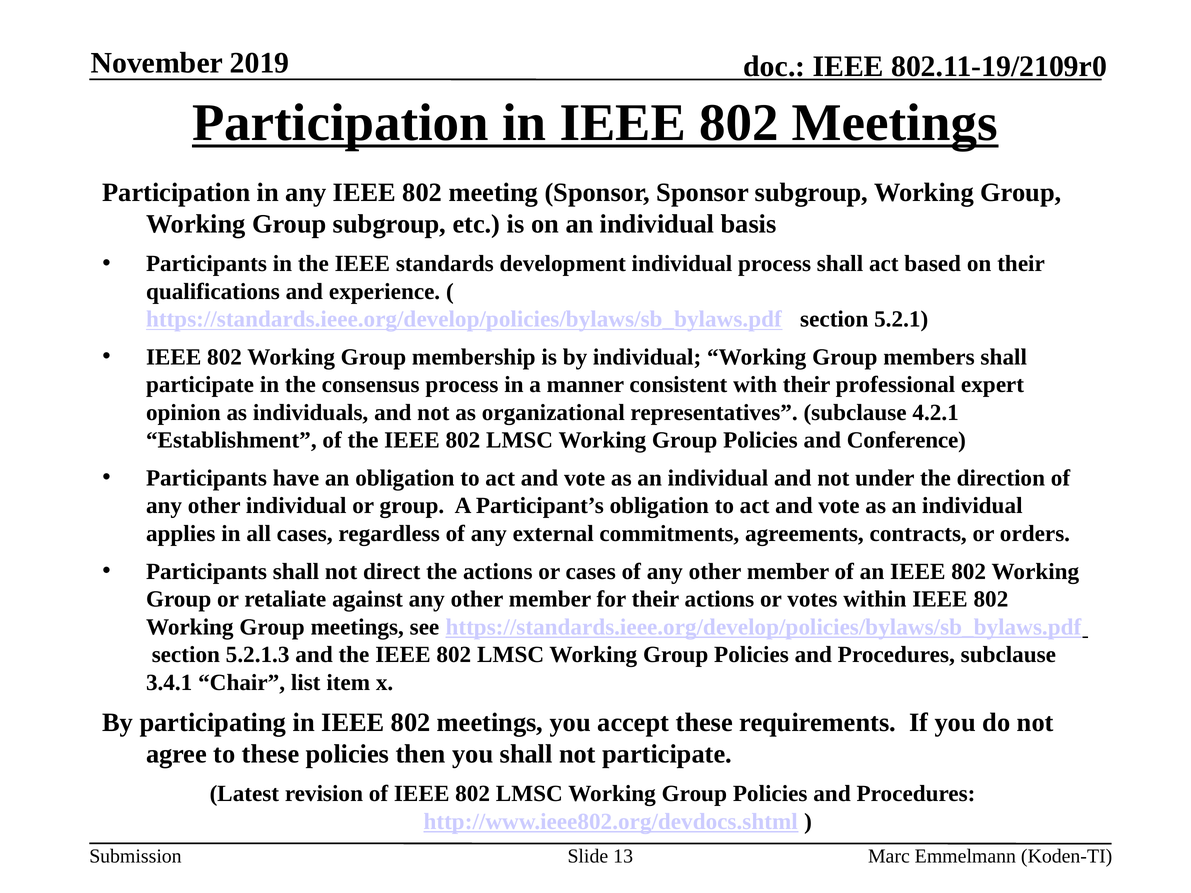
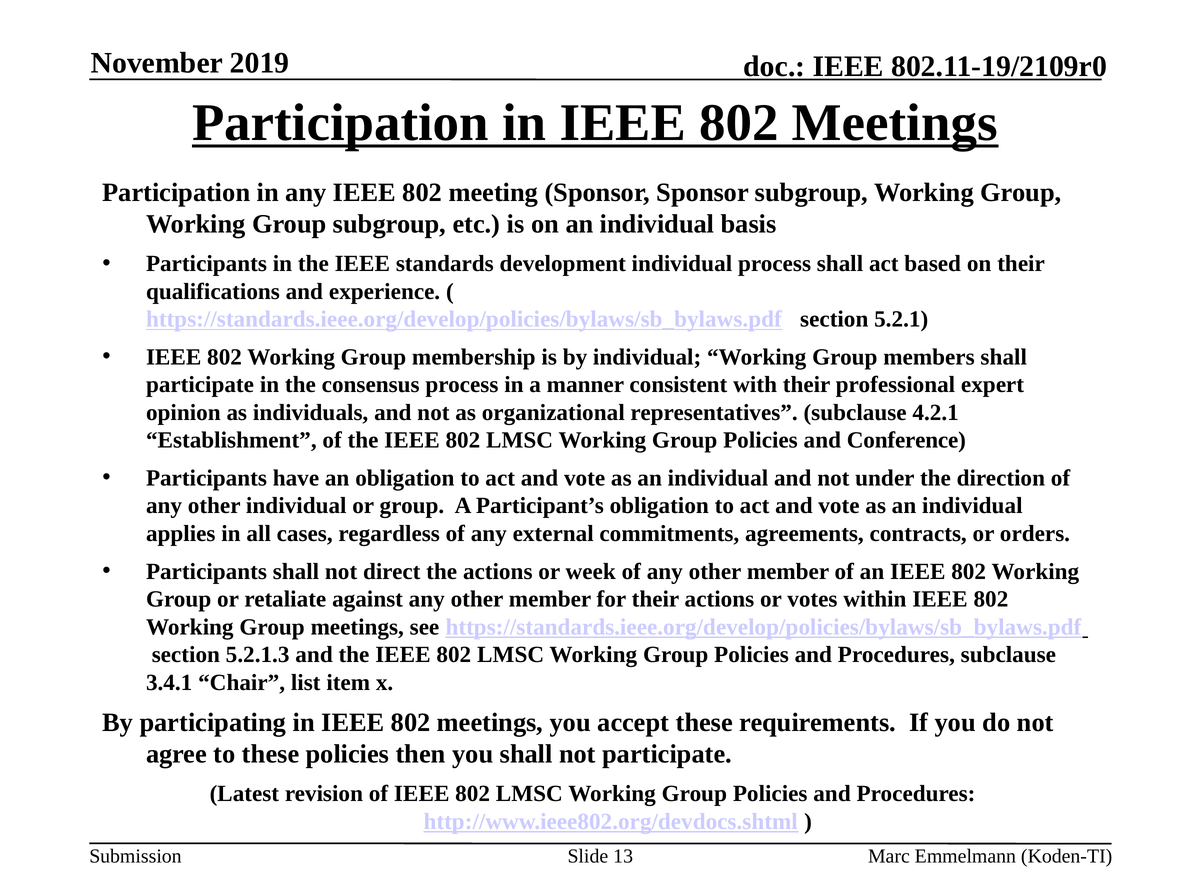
or cases: cases -> week
